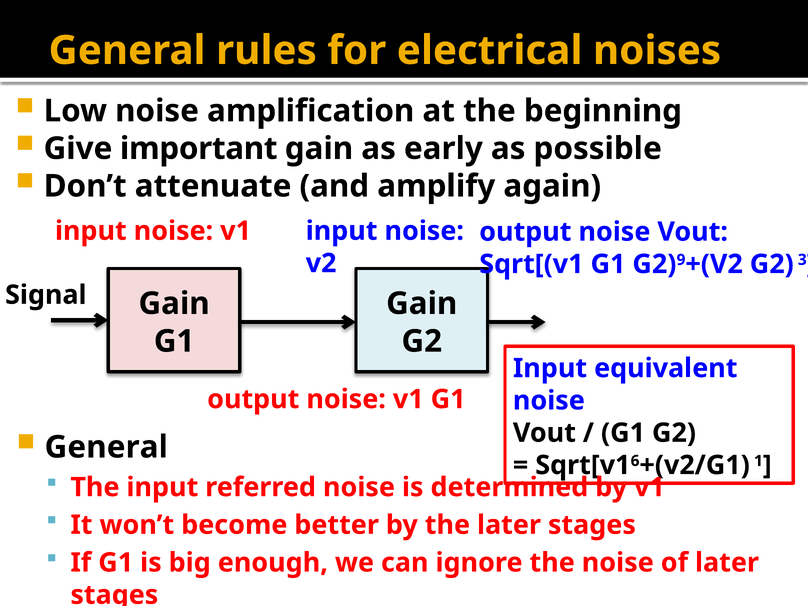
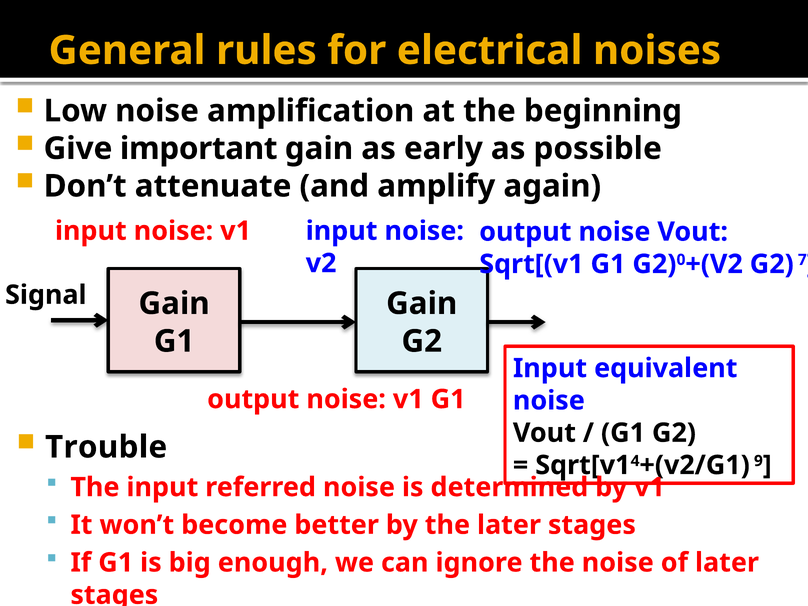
9: 9 -> 0
3: 3 -> 7
General at (106, 447): General -> Trouble
6: 6 -> 4
1: 1 -> 9
